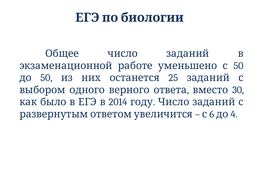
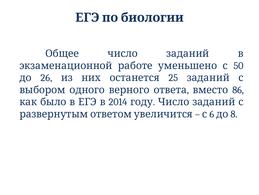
50 at (46, 77): 50 -> 26
30: 30 -> 86
4: 4 -> 8
